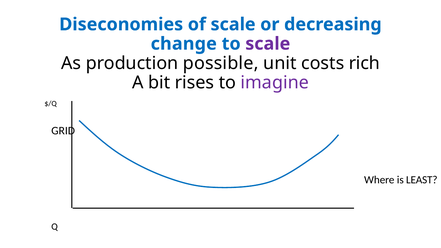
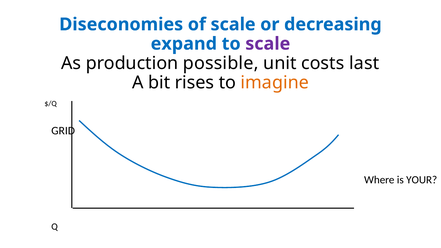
change: change -> expand
rich: rich -> last
imagine colour: purple -> orange
LEAST: LEAST -> YOUR
